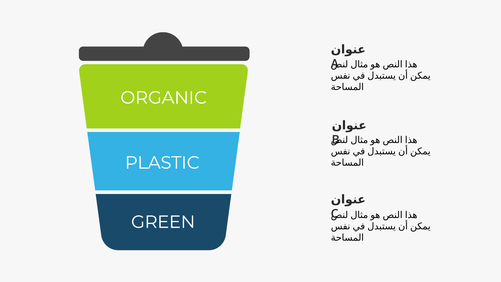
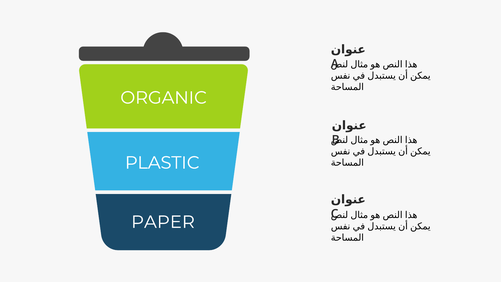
GREEN: GREEN -> PAPER
